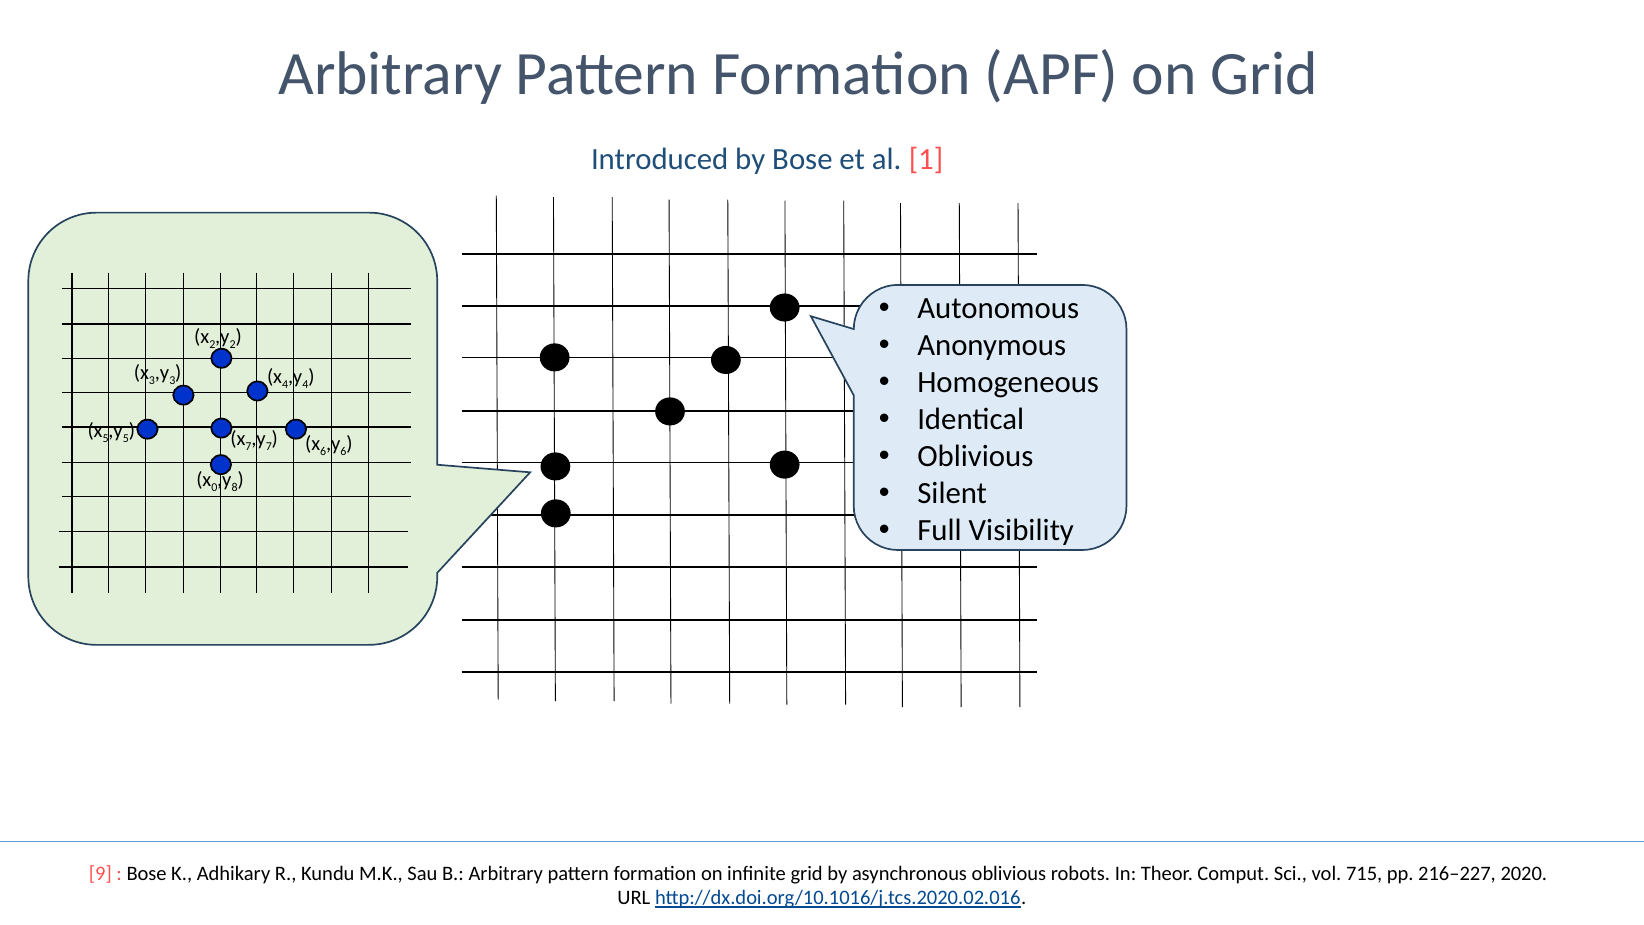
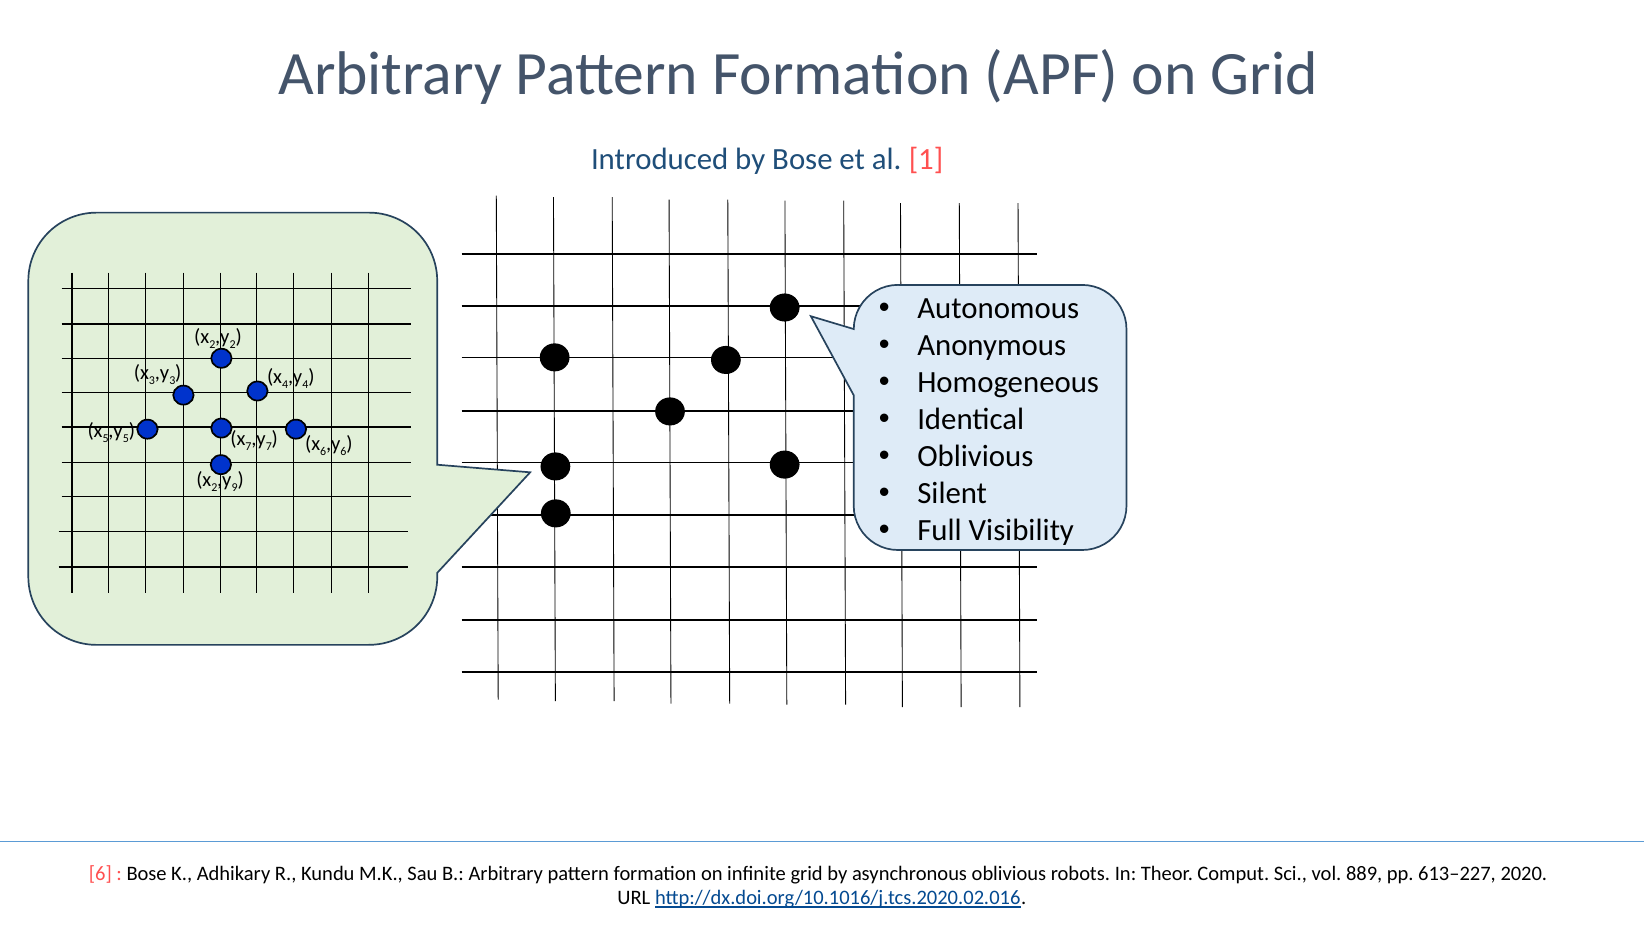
0 at (214, 487): 0 -> 2
8: 8 -> 9
9 at (100, 873): 9 -> 6
715: 715 -> 889
216–227: 216–227 -> 613–227
